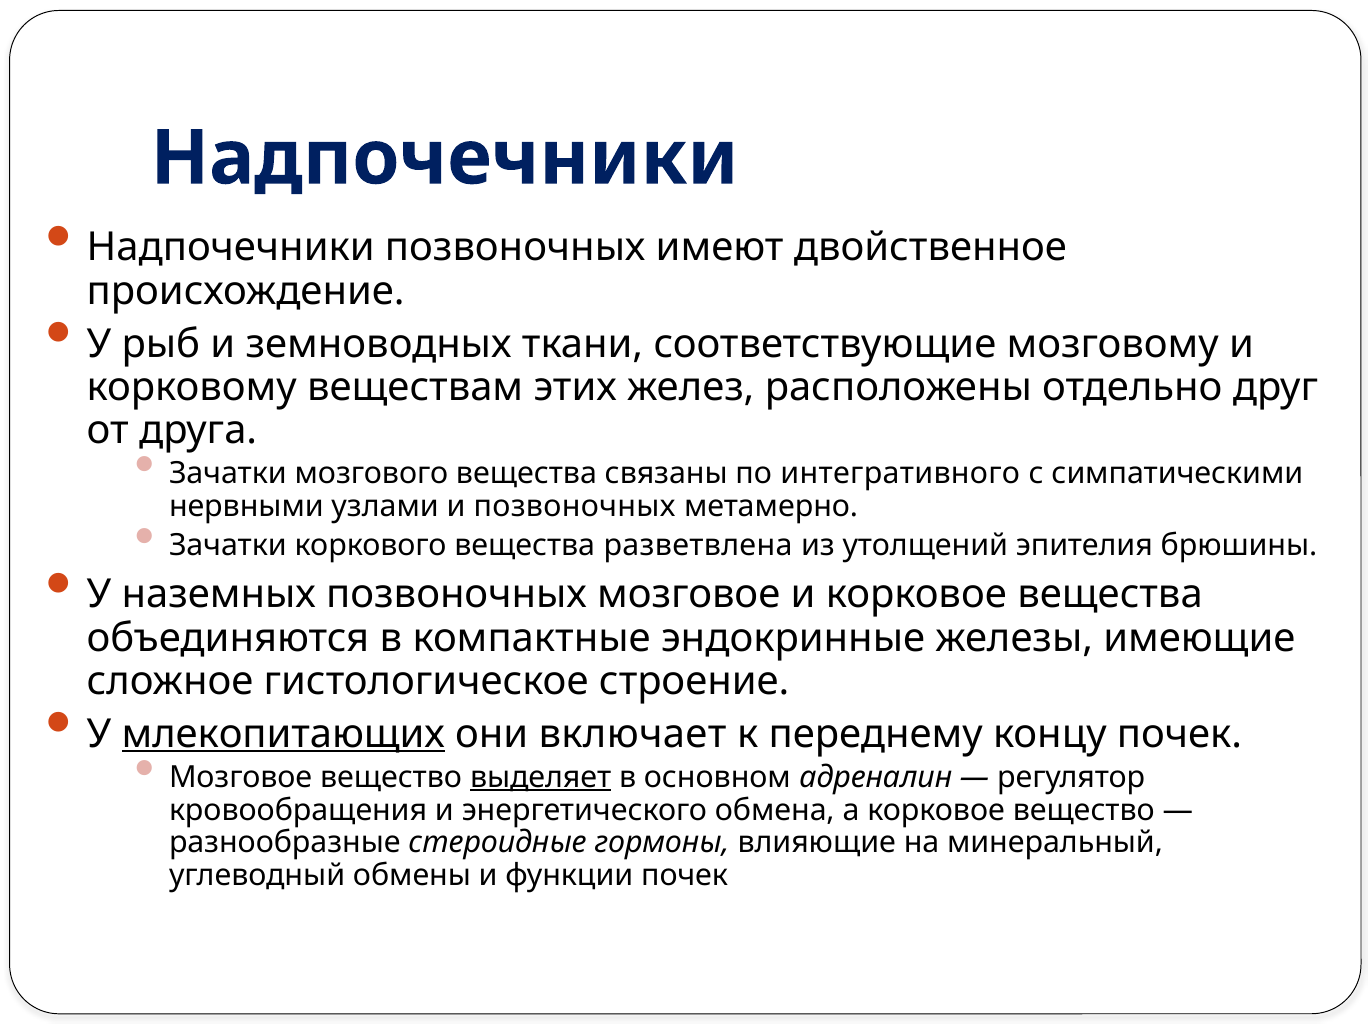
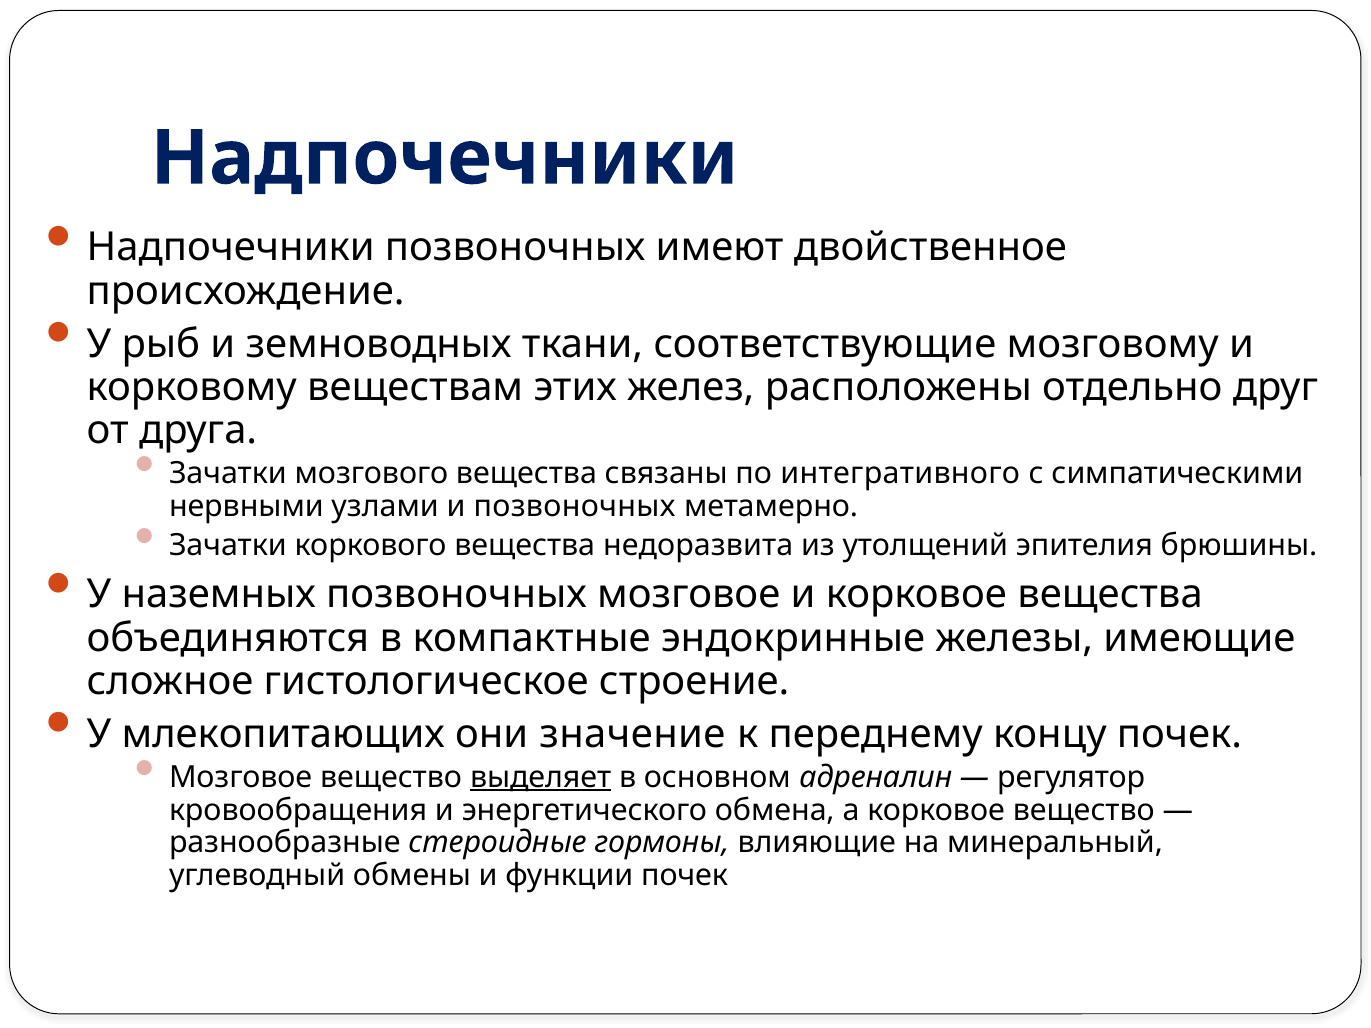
разветвлена: разветвлена -> недоразвита
млекопитающих underline: present -> none
включает: включает -> значение
